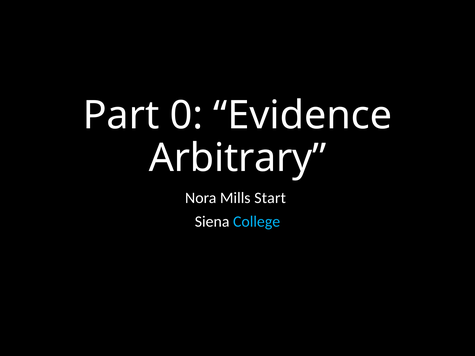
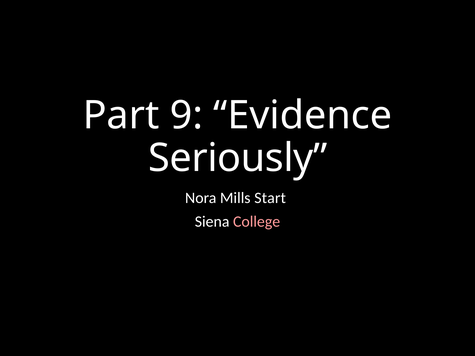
0: 0 -> 9
Arbitrary: Arbitrary -> Seriously
College colour: light blue -> pink
